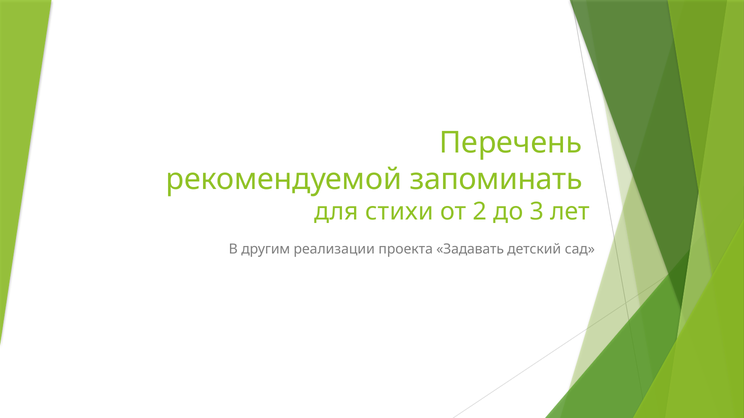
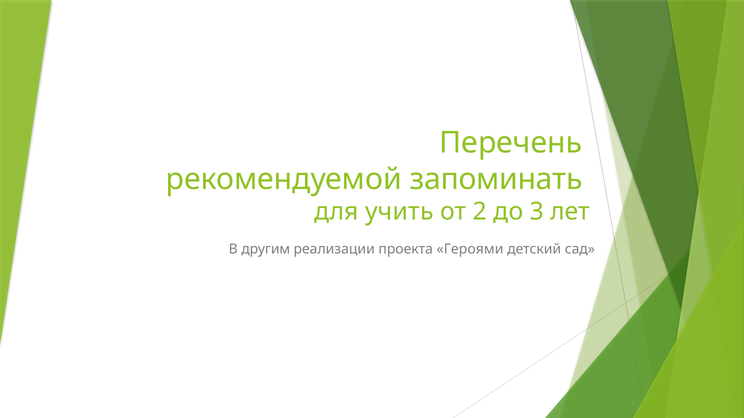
стихи: стихи -> учить
Задавать: Задавать -> Героями
